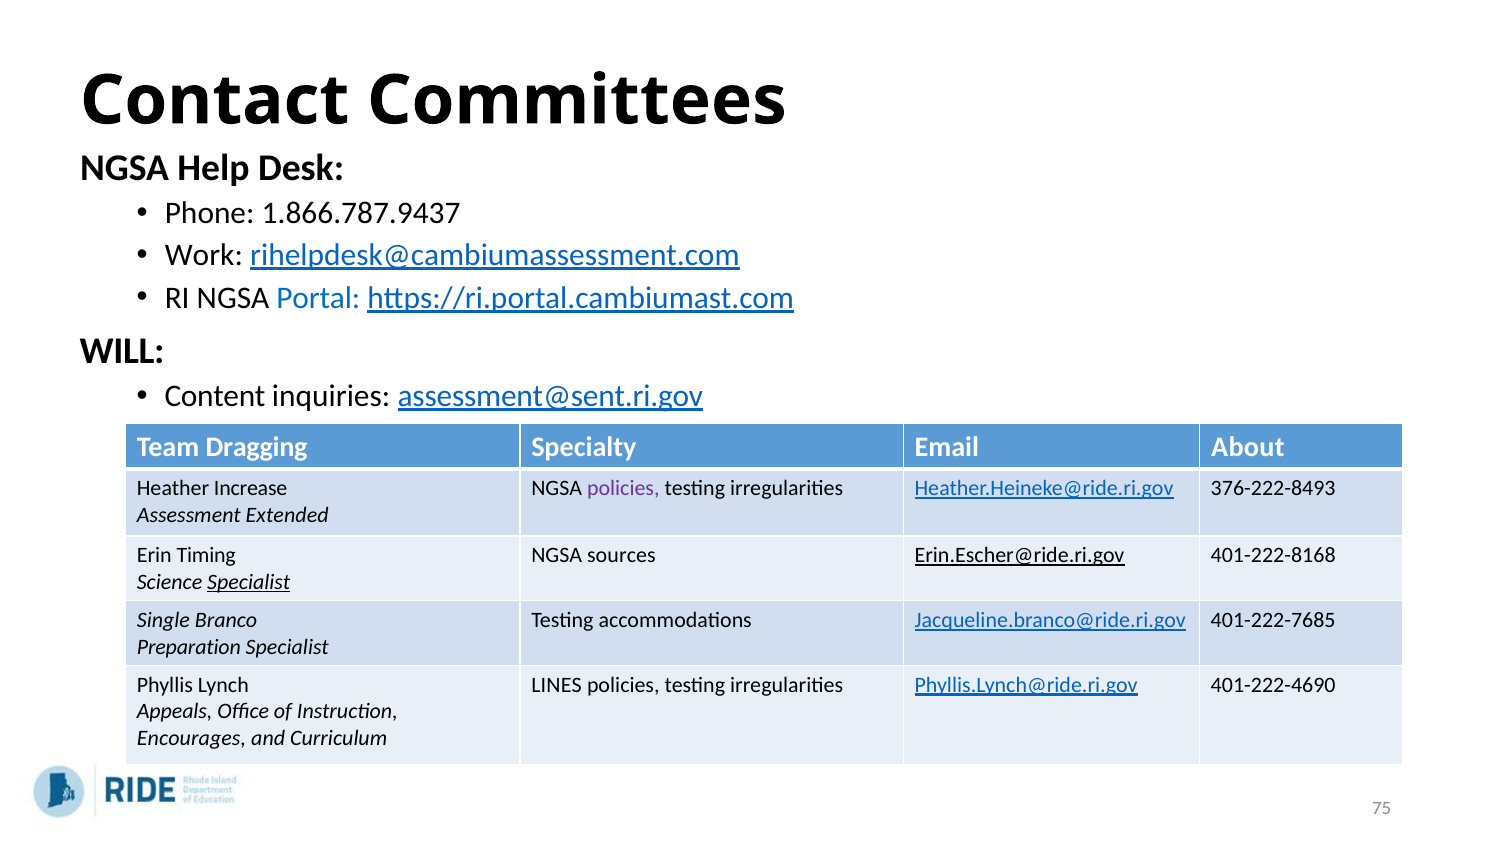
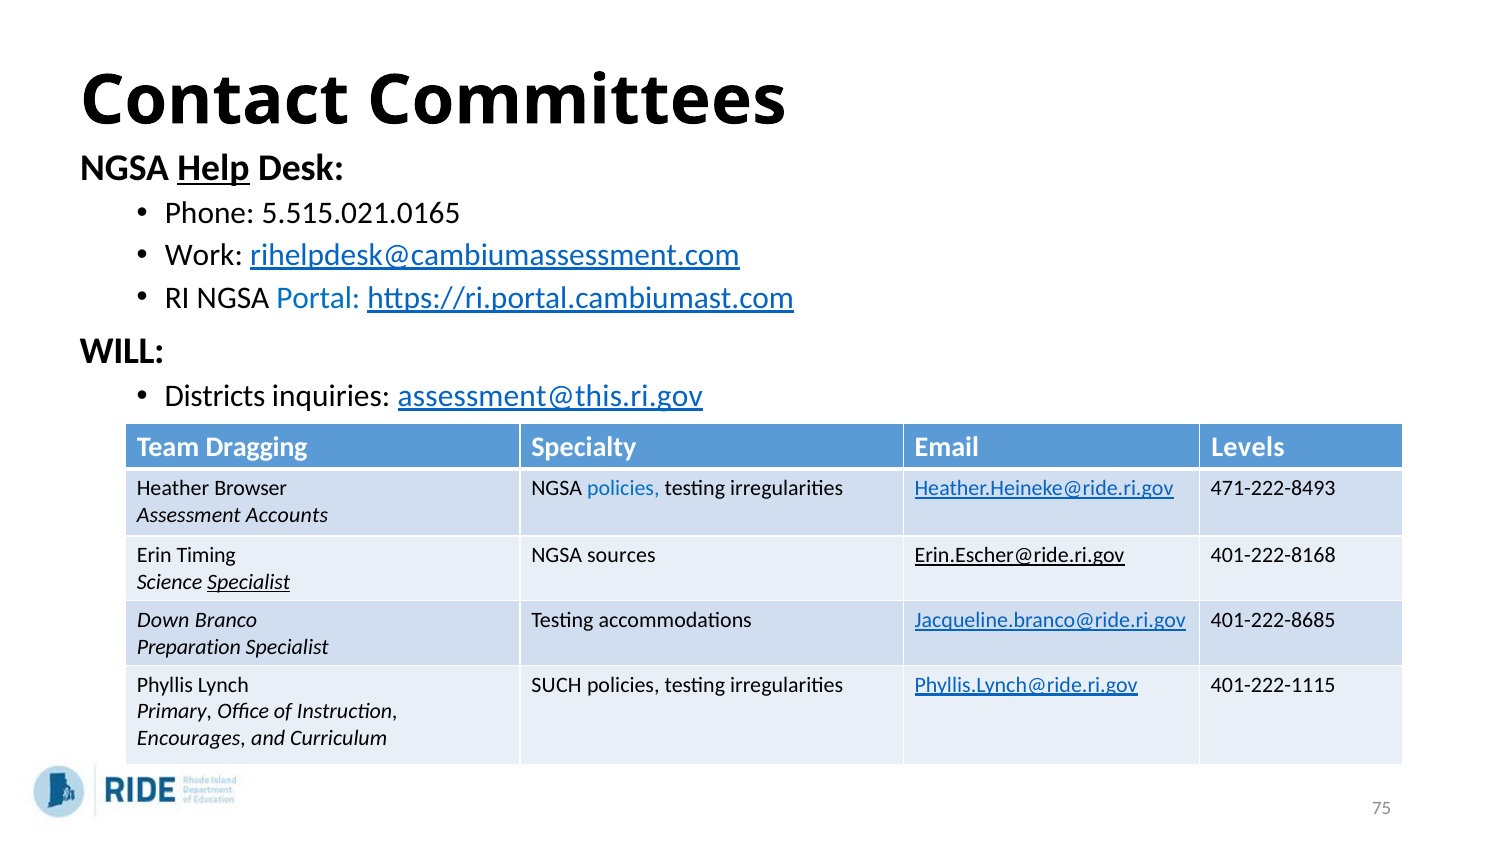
Help underline: none -> present
1.866.787.9437: 1.866.787.9437 -> 5.515.021.0165
Content: Content -> Districts
assessment@sent.ri.gov: assessment@sent.ri.gov -> assessment@this.ri.gov
About: About -> Levels
Increase: Increase -> Browser
policies at (623, 489) colour: purple -> blue
376-222-8493: 376-222-8493 -> 471-222-8493
Extended: Extended -> Accounts
Single: Single -> Down
401-222-7685: 401-222-7685 -> 401-222-8685
LINES: LINES -> SUCH
401-222-4690: 401-222-4690 -> 401-222-1115
Appeals: Appeals -> Primary
